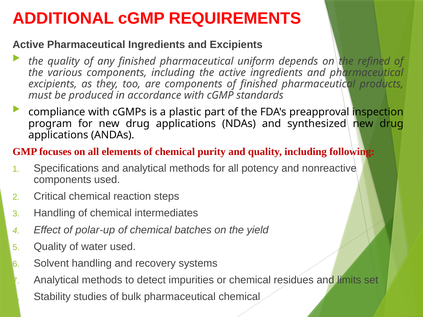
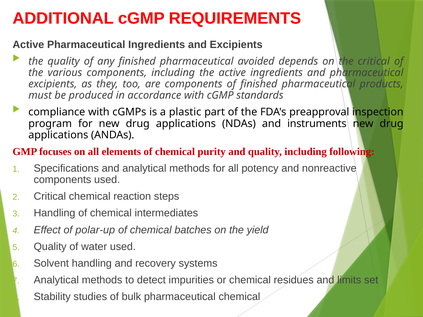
uniform: uniform -> avoided
the refined: refined -> critical
synthesized: synthesized -> instruments
